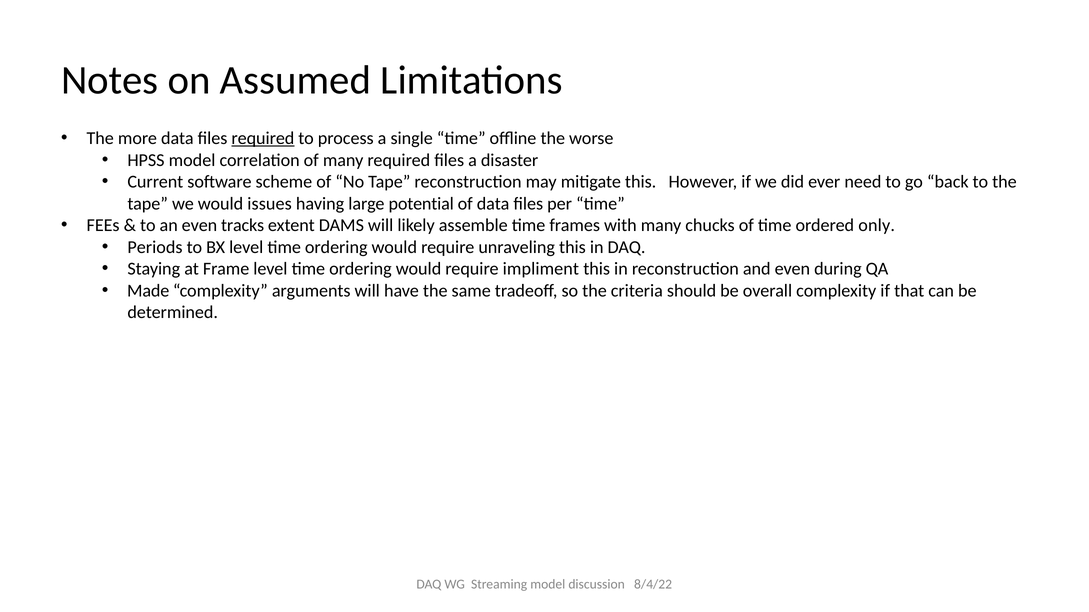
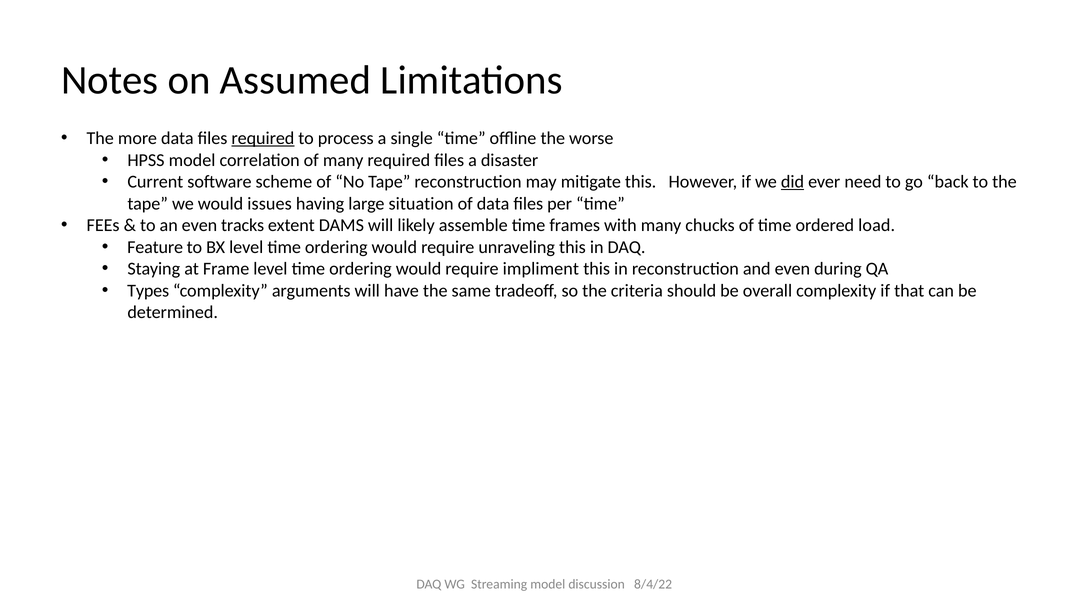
did underline: none -> present
potential: potential -> situation
only: only -> load
Periods: Periods -> Feature
Made: Made -> Types
